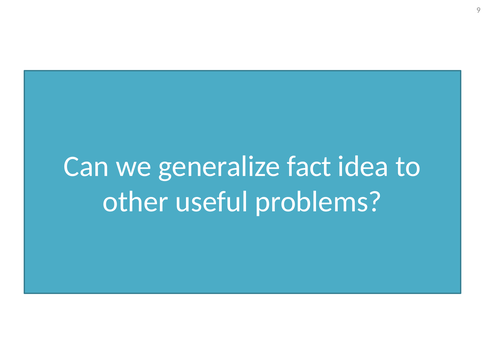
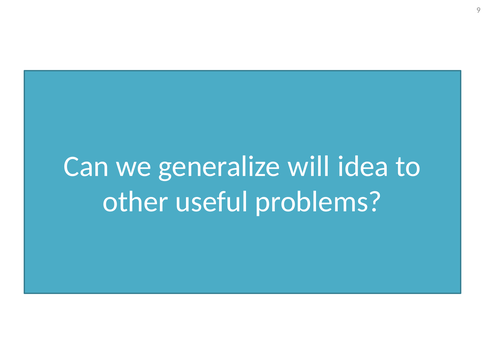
fact: fact -> will
